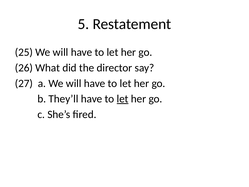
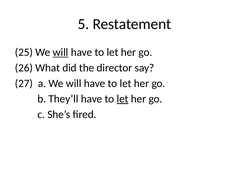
will at (61, 52) underline: none -> present
